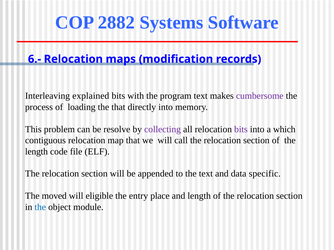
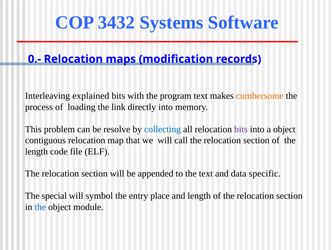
2882: 2882 -> 3432
6.-: 6.- -> 0.-
cumbersome colour: purple -> orange
the that: that -> link
collecting colour: purple -> blue
a which: which -> object
moved: moved -> special
eligible: eligible -> symbol
